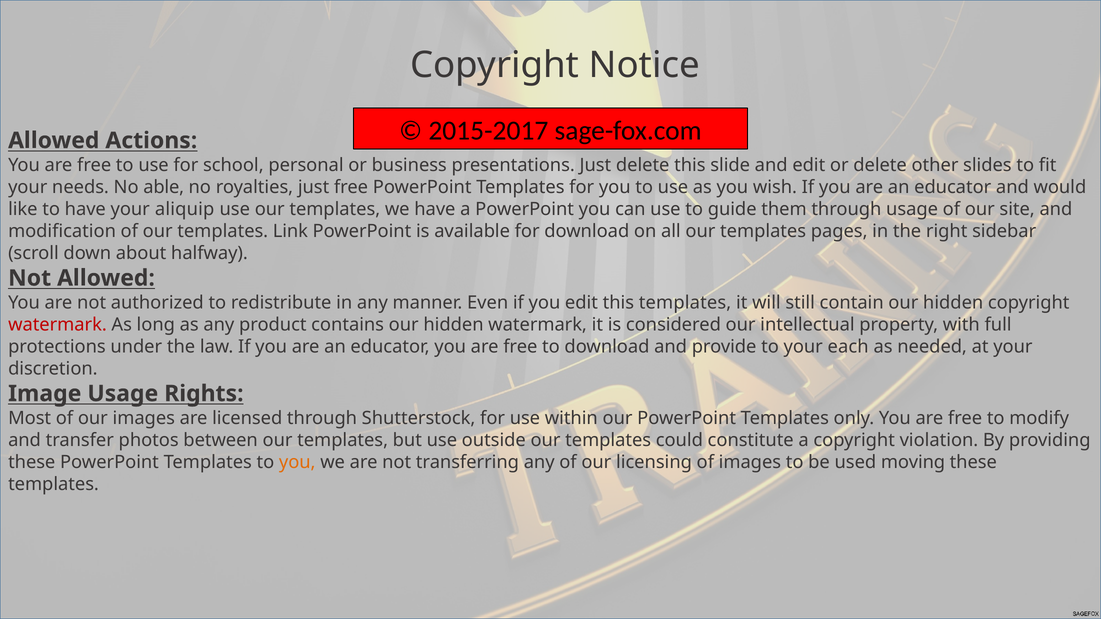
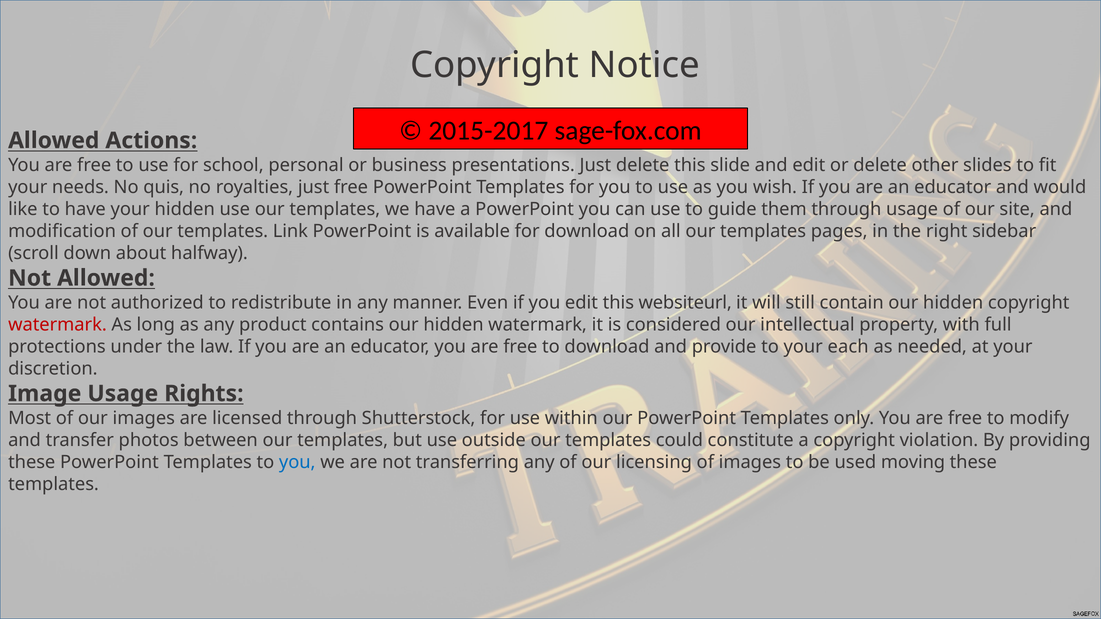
able: able -> quis
your aliquip: aliquip -> hidden
this templates: templates -> websiteurl
you at (297, 462) colour: orange -> blue
